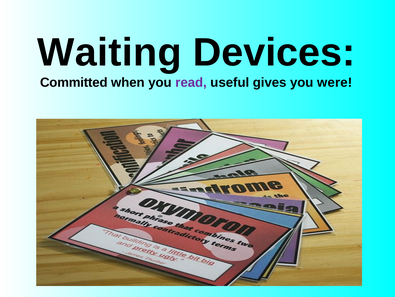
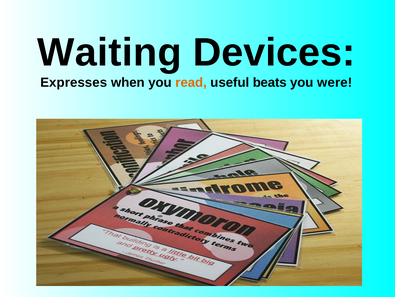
Committed: Committed -> Expresses
read colour: purple -> orange
gives: gives -> beats
